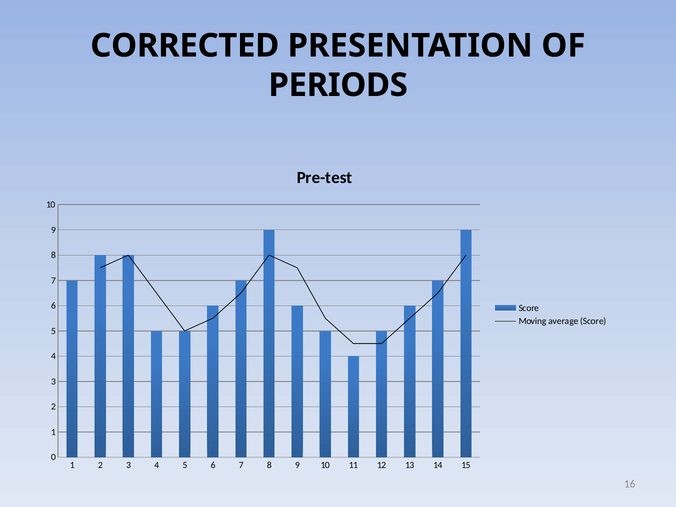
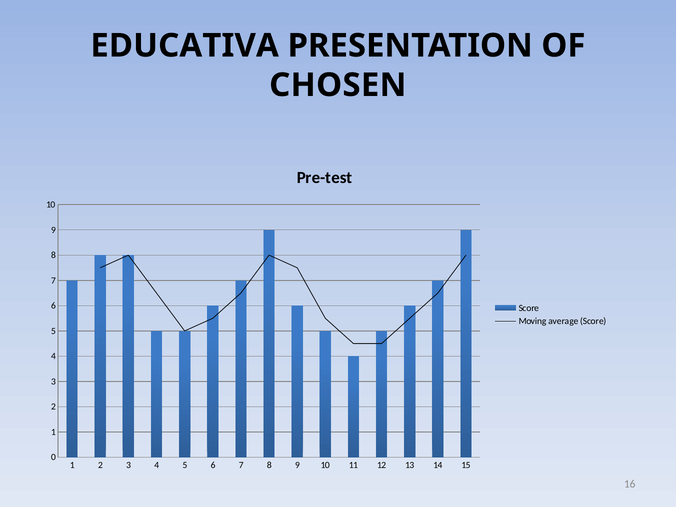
CORRECTED: CORRECTED -> EDUCATIVA
PERIODS: PERIODS -> CHOSEN
